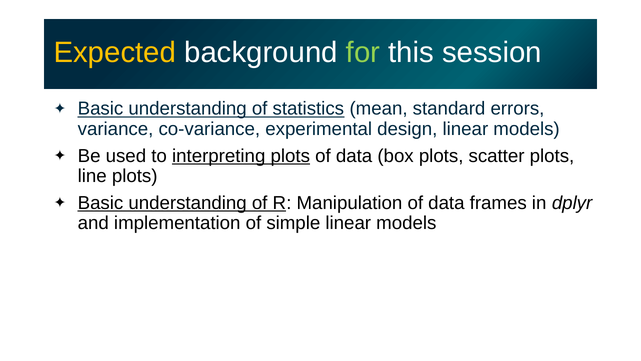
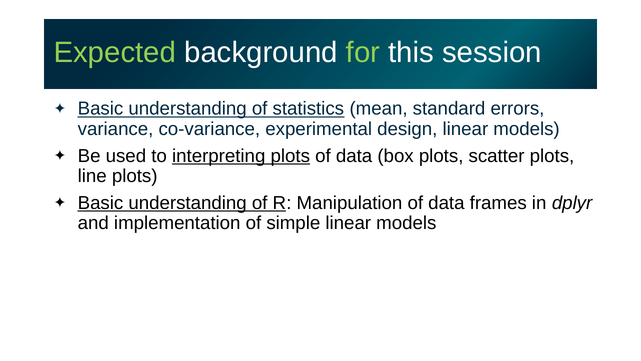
Expected colour: yellow -> light green
